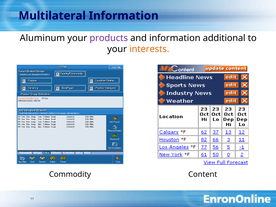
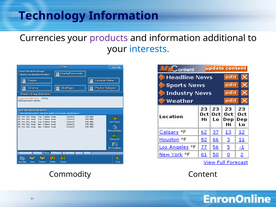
Multilateral: Multilateral -> Technology
Aluminum: Aluminum -> Currencies
interests colour: orange -> blue
